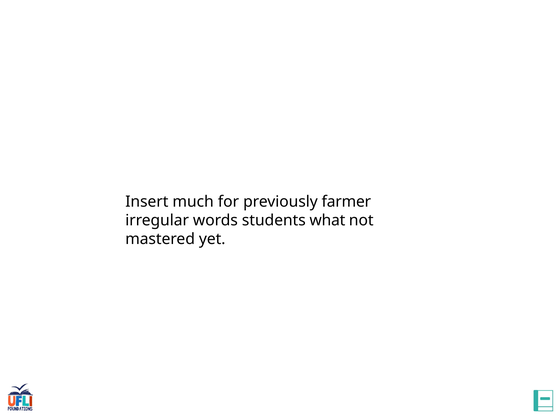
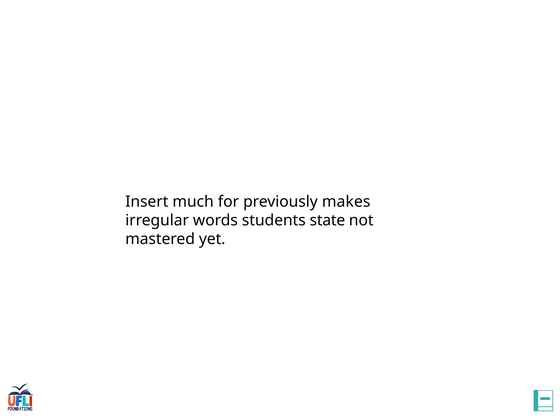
farmer: farmer -> makes
what: what -> state
